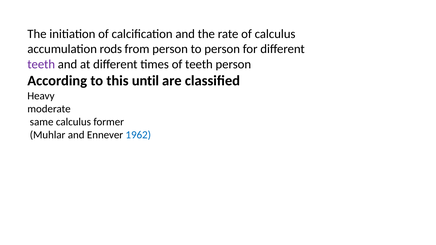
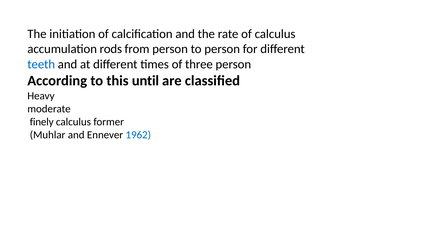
teeth at (41, 64) colour: purple -> blue
of teeth: teeth -> three
same: same -> finely
